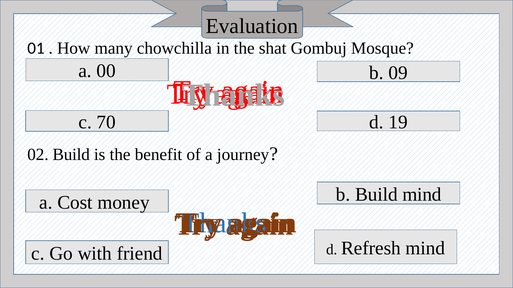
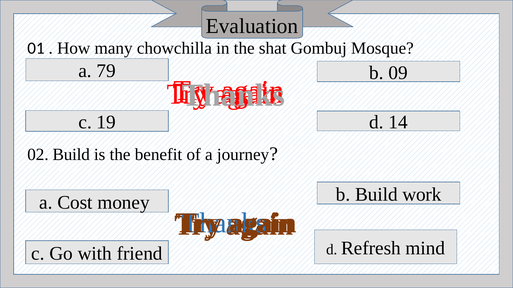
00: 00 -> 79
70: 70 -> 19
19: 19 -> 14
Build mind: mind -> work
